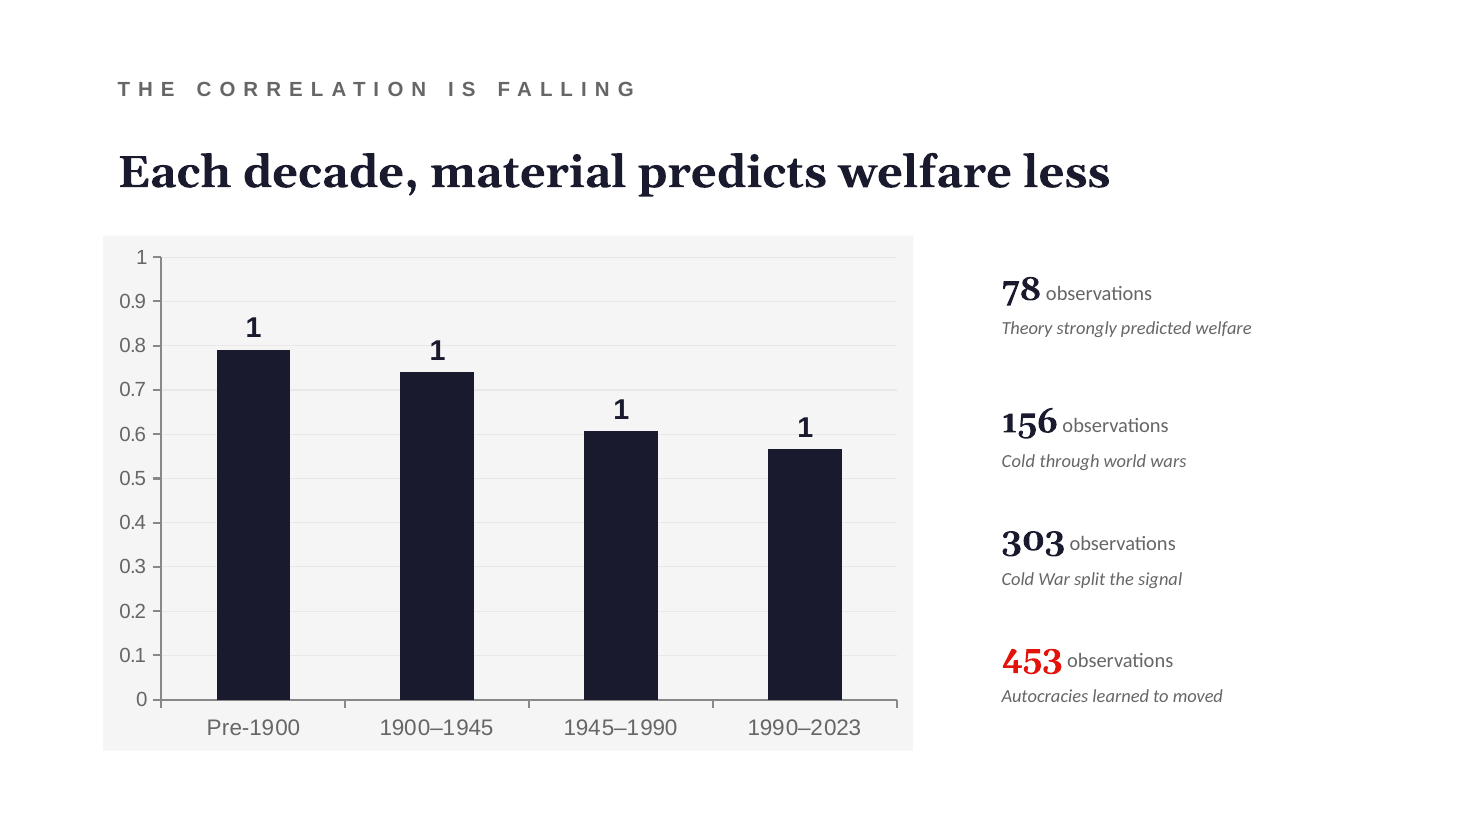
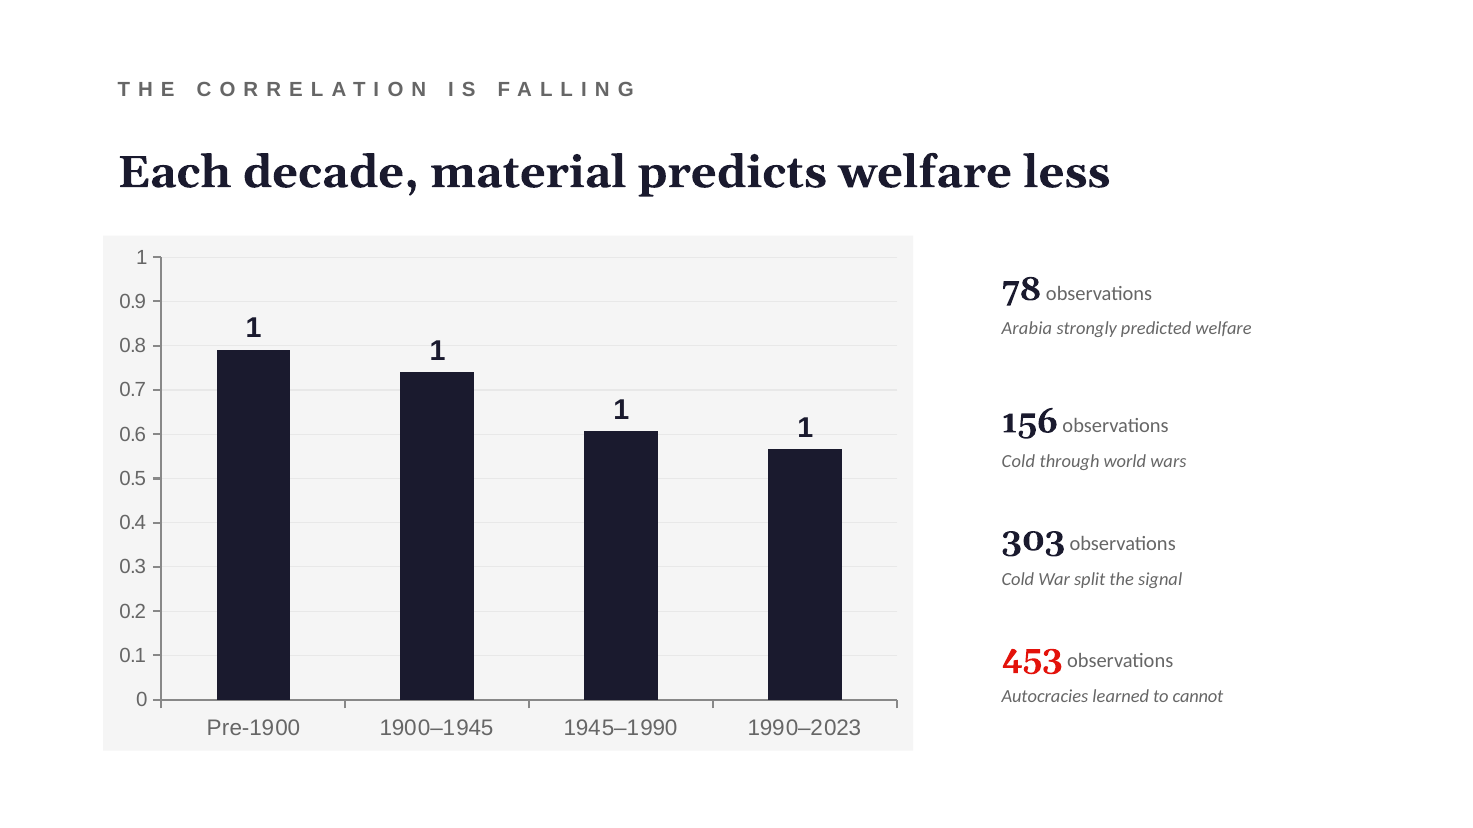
Theory: Theory -> Arabia
moved: moved -> cannot
